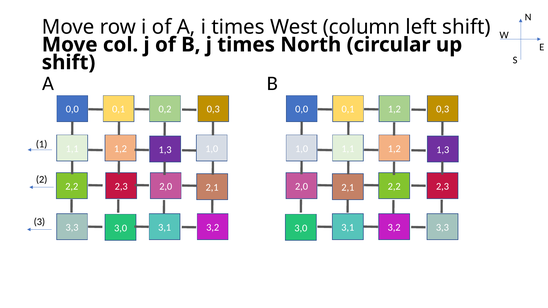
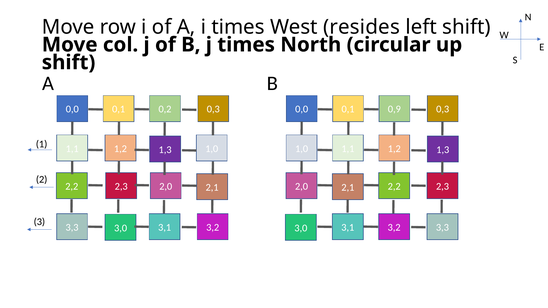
column: column -> resides
0,1 1,2: 1,2 -> 0,9
